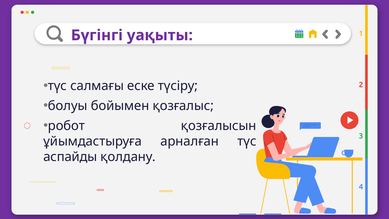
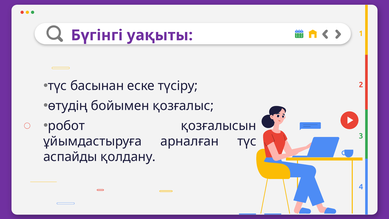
салмағы: салмағы -> басынан
болуы: болуы -> өтудің
